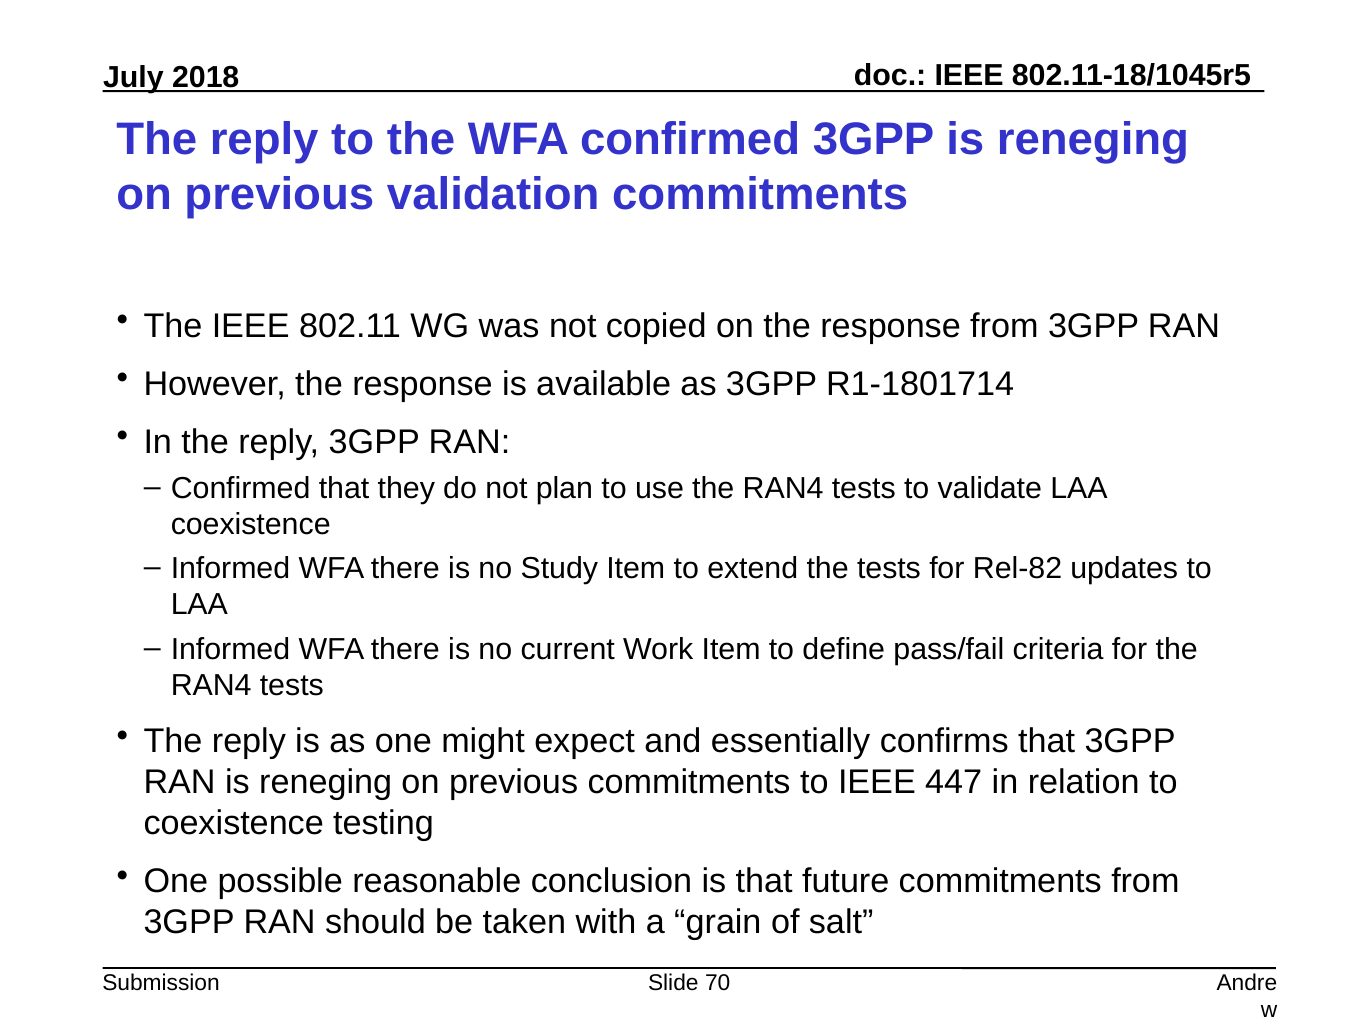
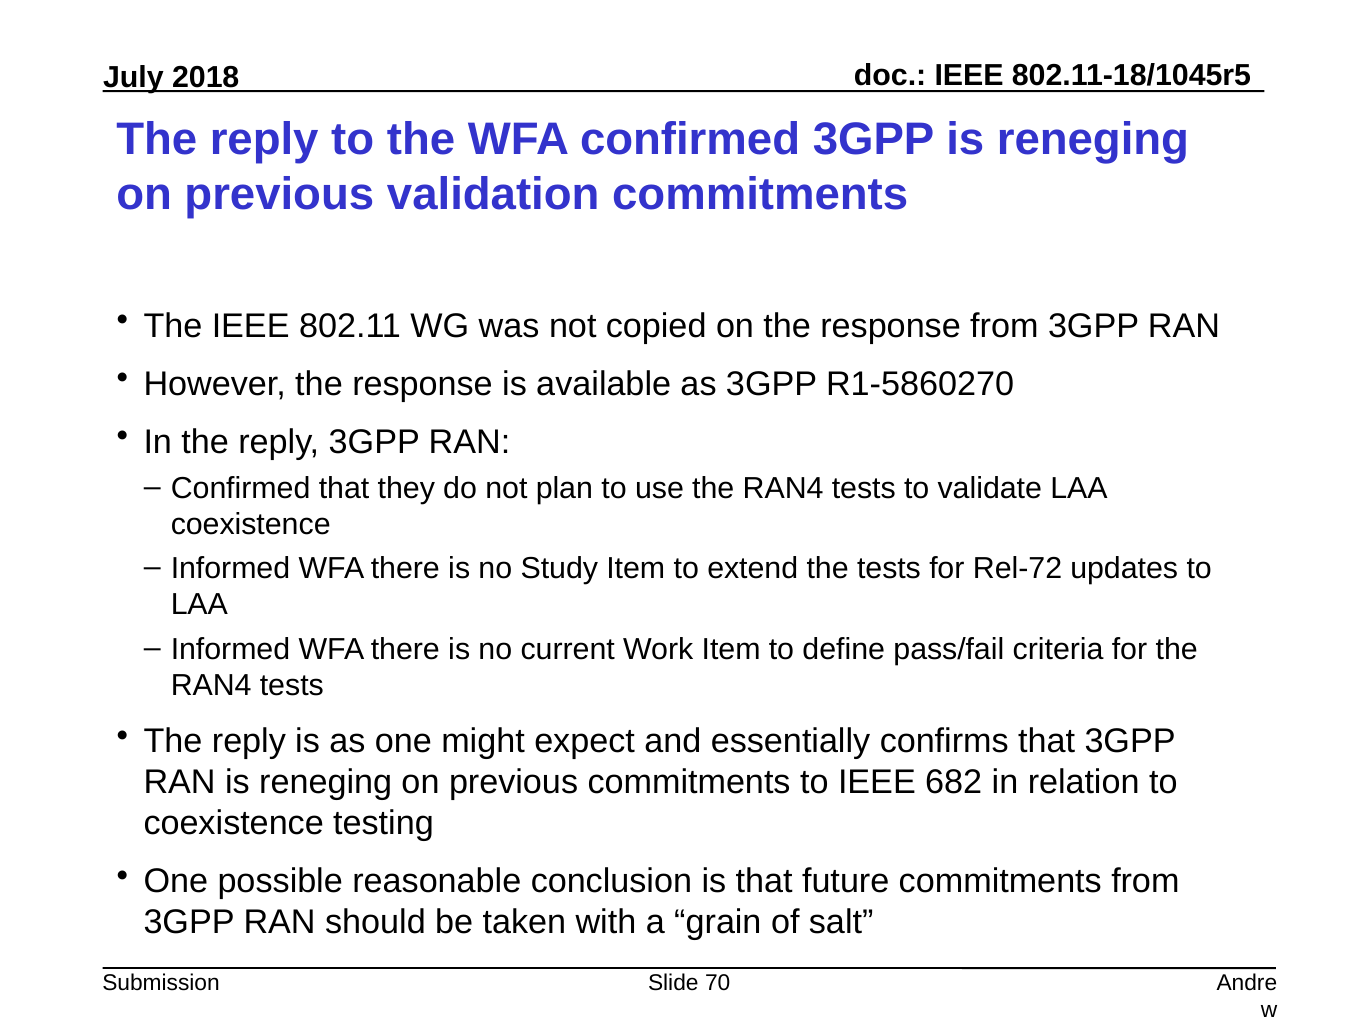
R1-1801714: R1-1801714 -> R1-5860270
Rel-82: Rel-82 -> Rel-72
447: 447 -> 682
